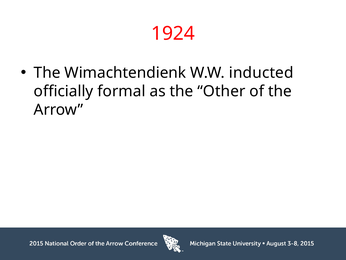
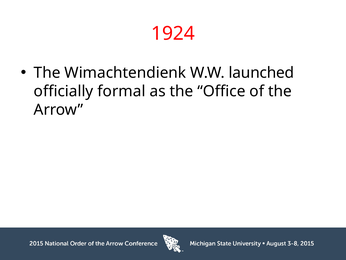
inducted: inducted -> launched
Other: Other -> Office
